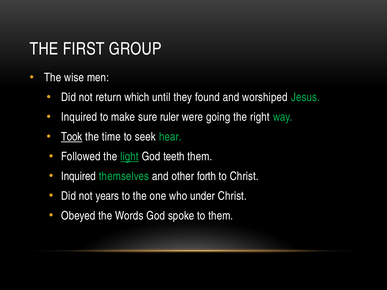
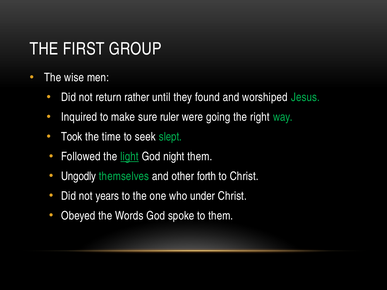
which: which -> rather
Took underline: present -> none
hear: hear -> slept
teeth: teeth -> night
Inquired at (78, 176): Inquired -> Ungodly
